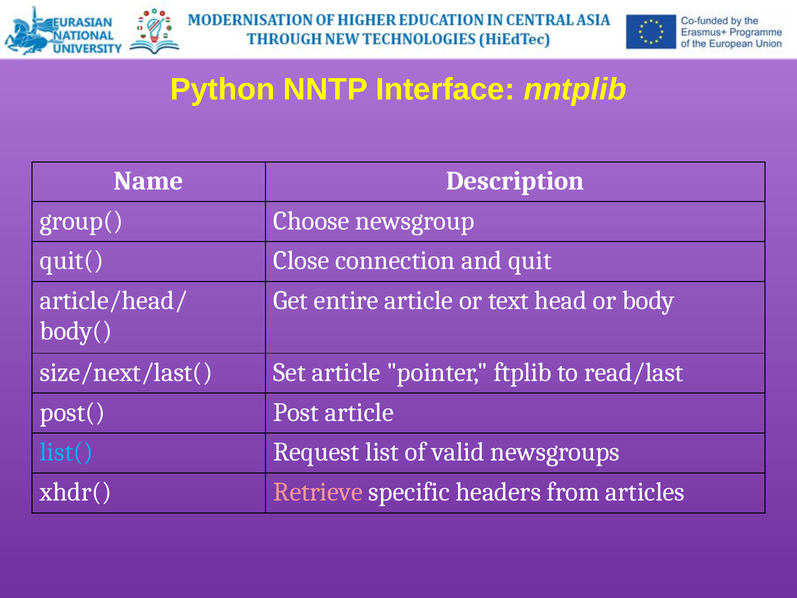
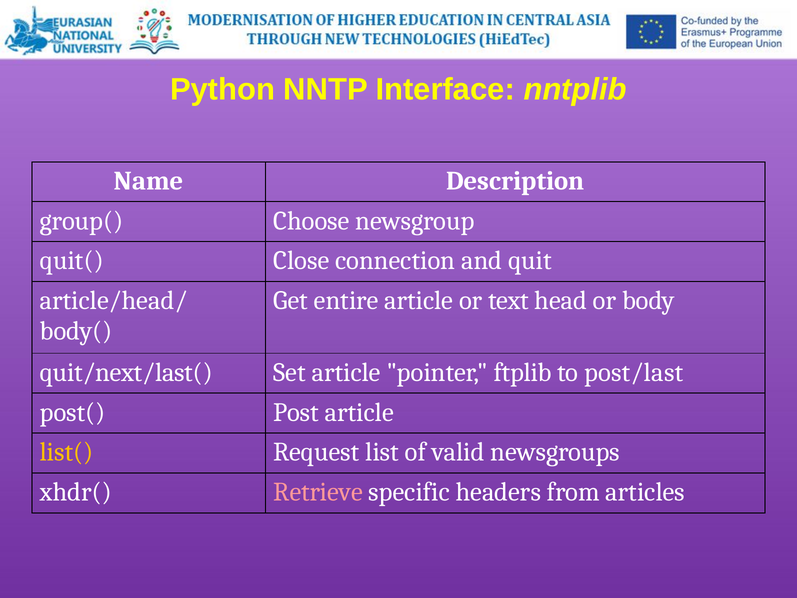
size/next/last(: size/next/last( -> quit/next/last(
read/last: read/last -> post/last
list( colour: light blue -> yellow
